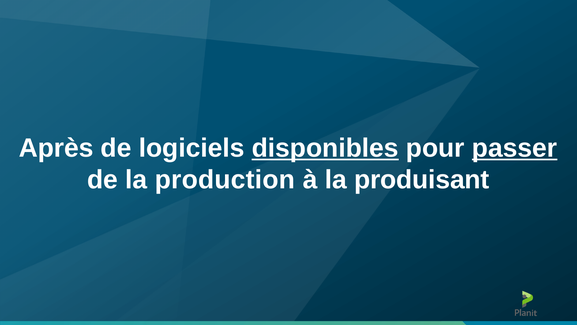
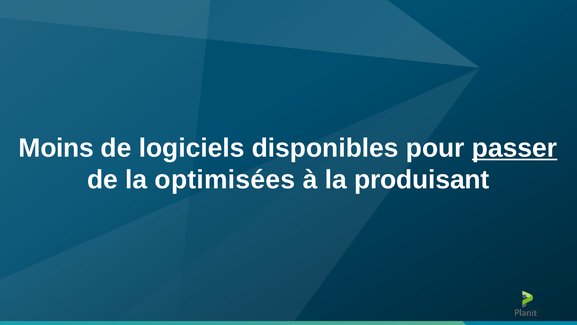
Après: Après -> Moins
disponibles underline: present -> none
production: production -> optimisées
